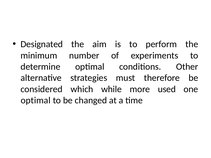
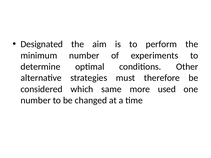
while: while -> same
optimal at (36, 101): optimal -> number
